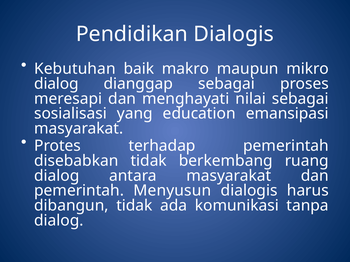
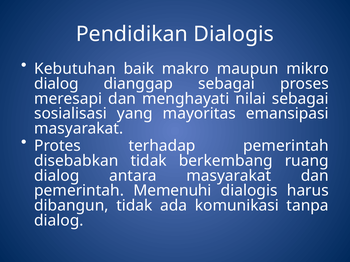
education: education -> mayoritas
Menyusun: Menyusun -> Memenuhi
